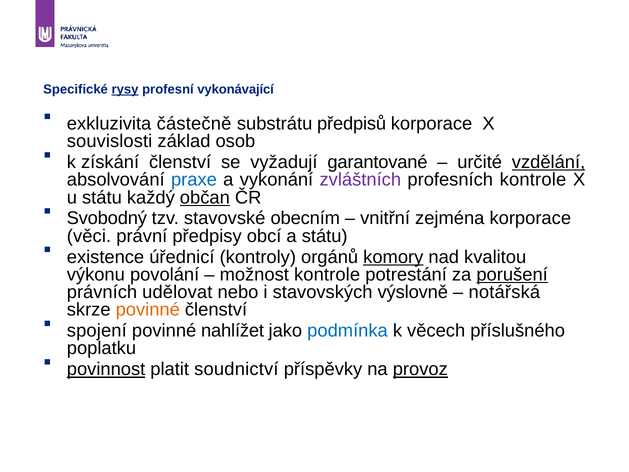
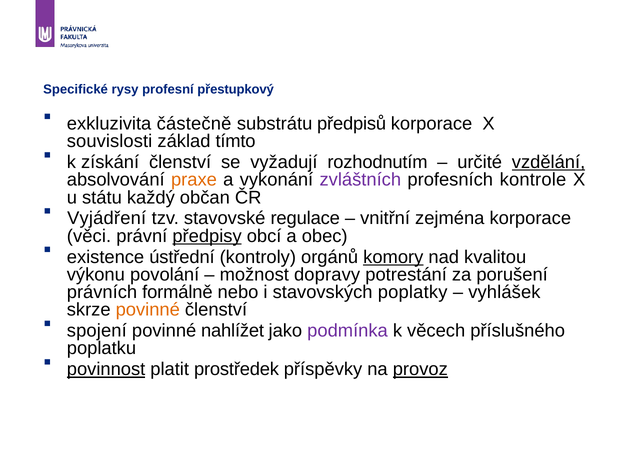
rysy underline: present -> none
vykonávající: vykonávající -> přestupkový
osob: osob -> tímto
garantované: garantované -> rozhodnutím
praxe colour: blue -> orange
občan underline: present -> none
Svobodný: Svobodný -> Vyjádření
obecním: obecním -> regulace
předpisy underline: none -> present
a státu: státu -> obec
úřednicí: úřednicí -> ústřední
možnost kontrole: kontrole -> dopravy
porušení underline: present -> none
udělovat: udělovat -> formálně
výslovně: výslovně -> poplatky
notářská: notářská -> vyhlášek
podmínka colour: blue -> purple
soudnictví: soudnictví -> prostředek
